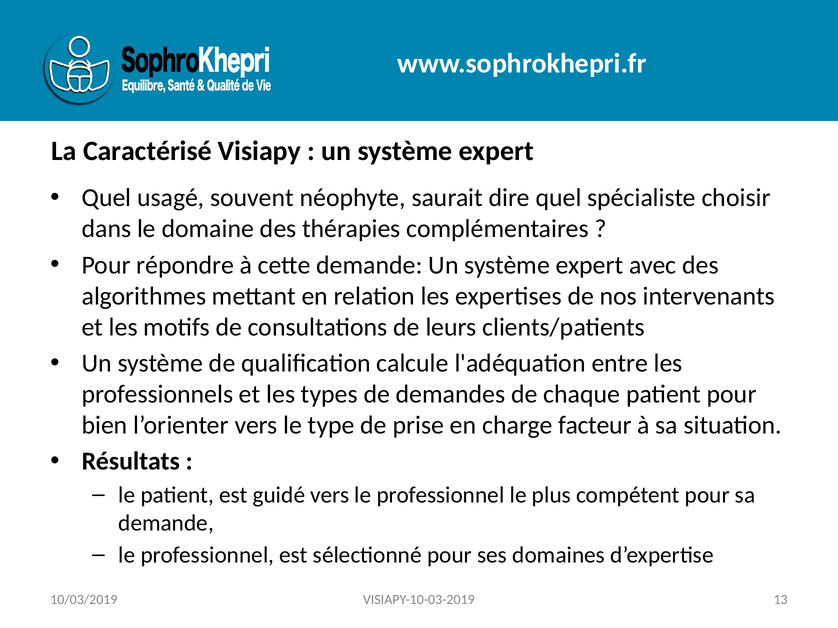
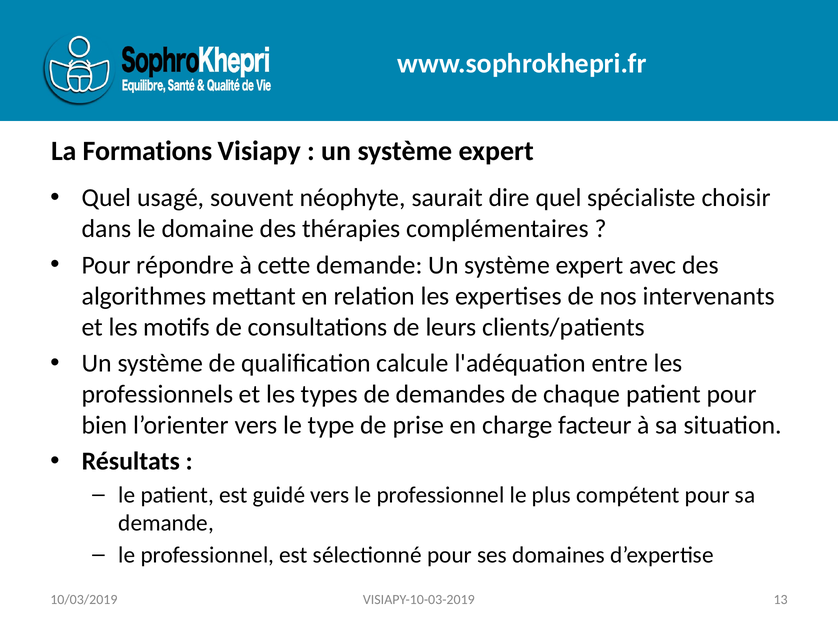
Caractérisé: Caractérisé -> Formations
